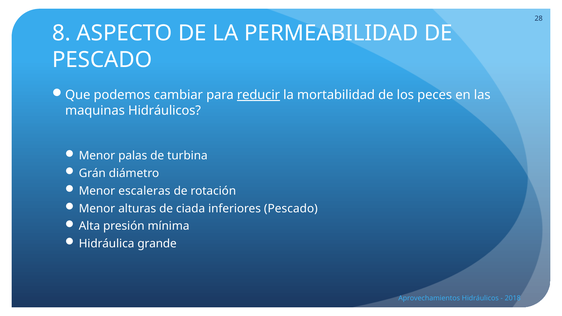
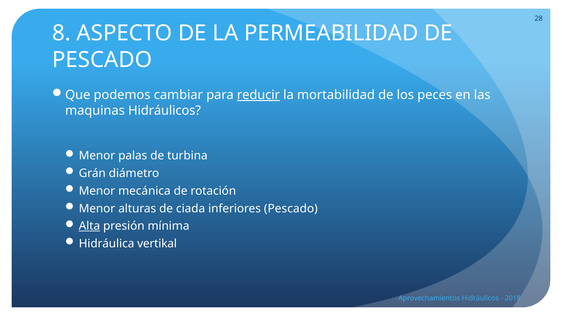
escaleras: escaleras -> mecánica
Alta underline: none -> present
grande: grande -> vertikal
